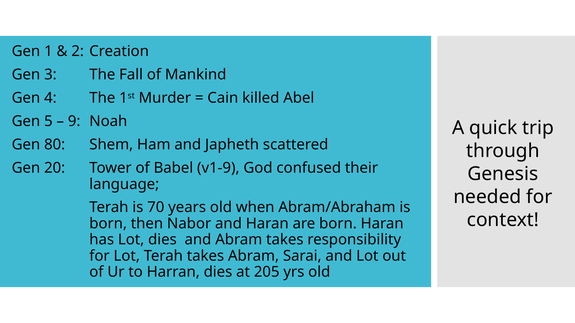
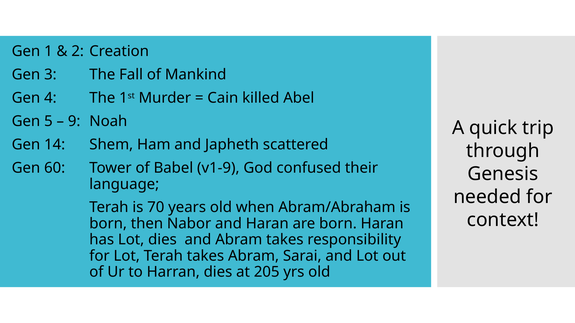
80: 80 -> 14
20: 20 -> 60
